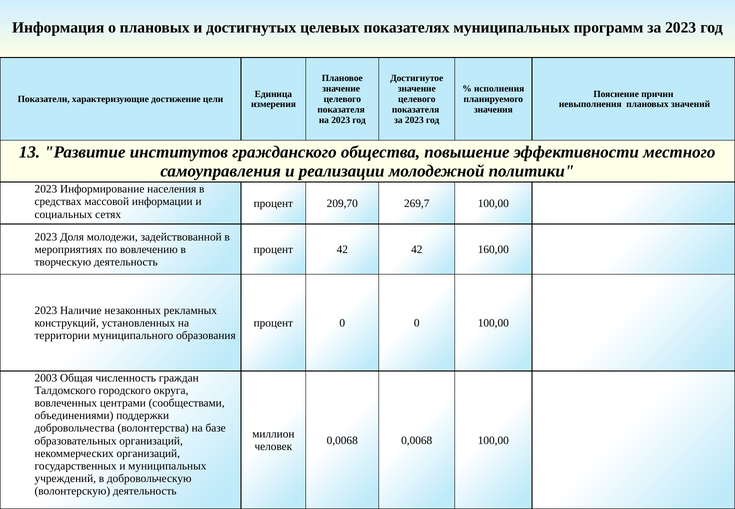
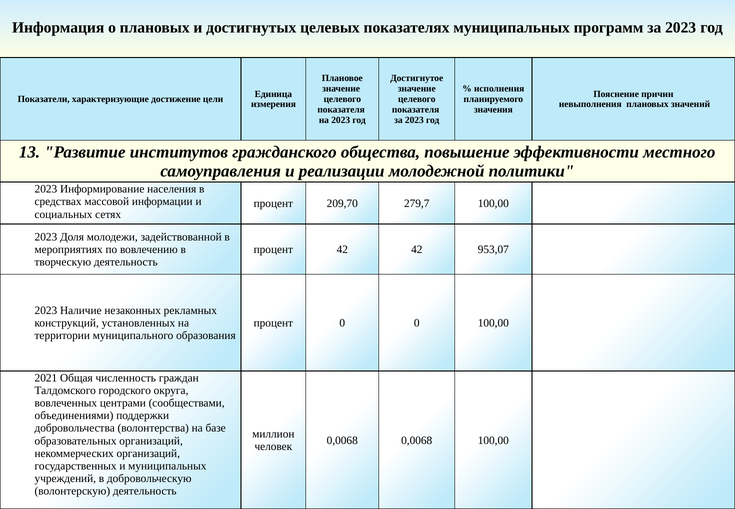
269,7: 269,7 -> 279,7
160,00: 160,00 -> 953,07
2003: 2003 -> 2021
